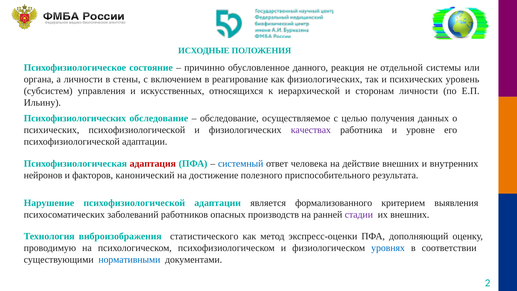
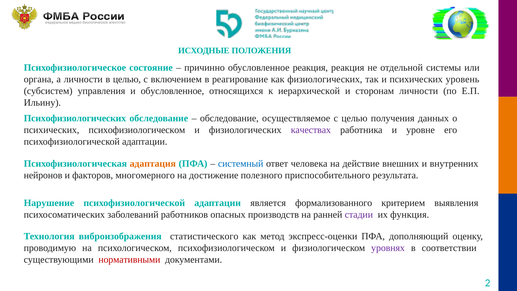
обусловленное данного: данного -> реакция
в стены: стены -> целью
и искусственных: искусственных -> обусловленное
психических психофизиологической: психофизиологической -> психофизиологическом
адаптация colour: red -> orange
канонический: канонический -> многомерного
их внешних: внешних -> функция
уровнях colour: blue -> purple
нормативными colour: blue -> red
